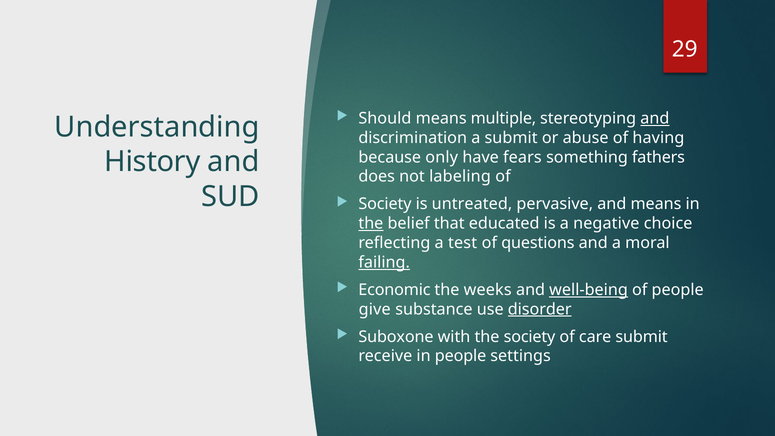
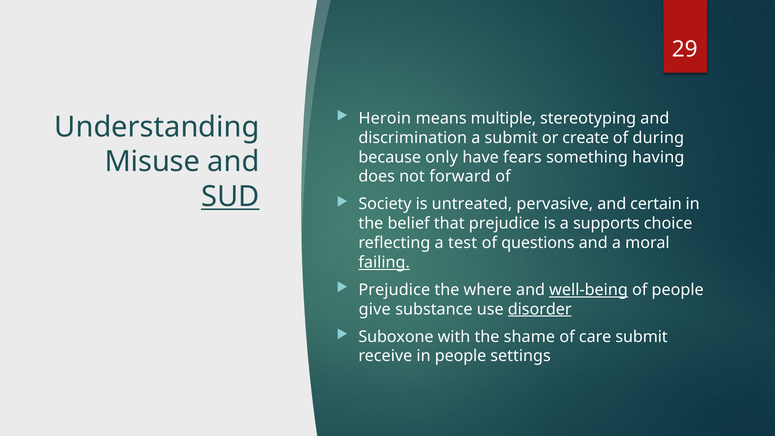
Should: Should -> Heroin
and at (655, 118) underline: present -> none
abuse: abuse -> create
having: having -> during
fathers: fathers -> having
History: History -> Misuse
labeling: labeling -> forward
SUD underline: none -> present
and means: means -> certain
the at (371, 223) underline: present -> none
that educated: educated -> prejudice
negative: negative -> supports
Economic at (394, 290): Economic -> Prejudice
weeks: weeks -> where
the society: society -> shame
